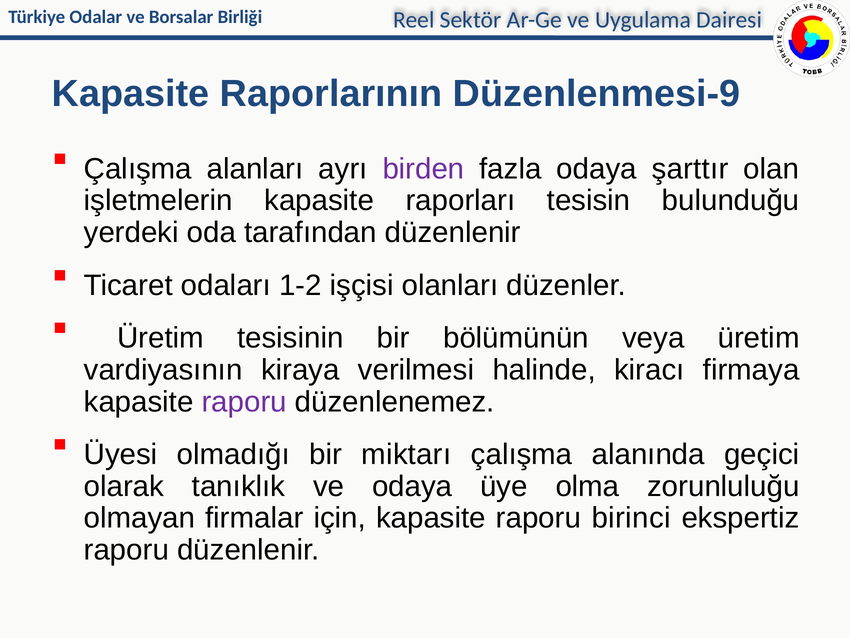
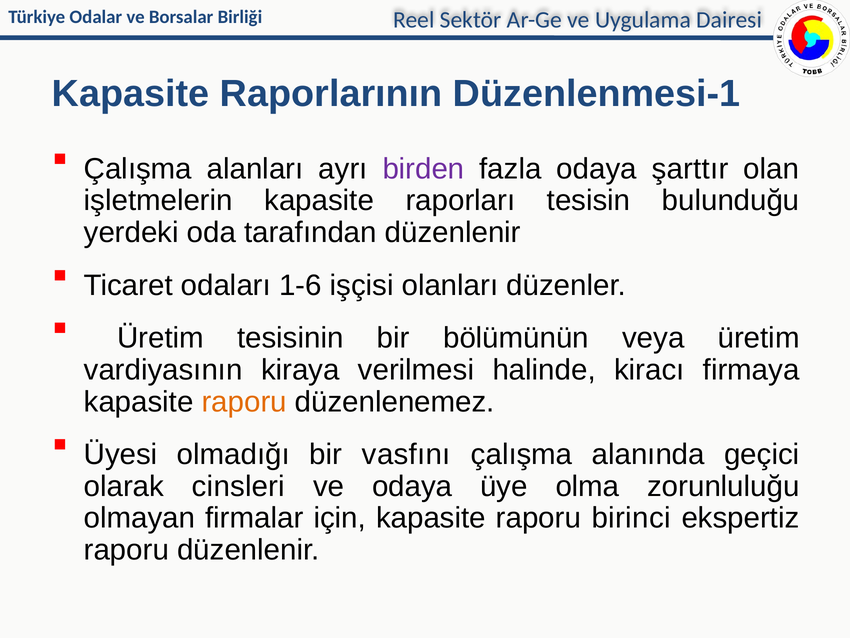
Düzenlenmesi-9: Düzenlenmesi-9 -> Düzenlenmesi-1
1-2: 1-2 -> 1-6
raporu at (244, 401) colour: purple -> orange
miktarı: miktarı -> vasfını
tanıklık: tanıklık -> cinsleri
